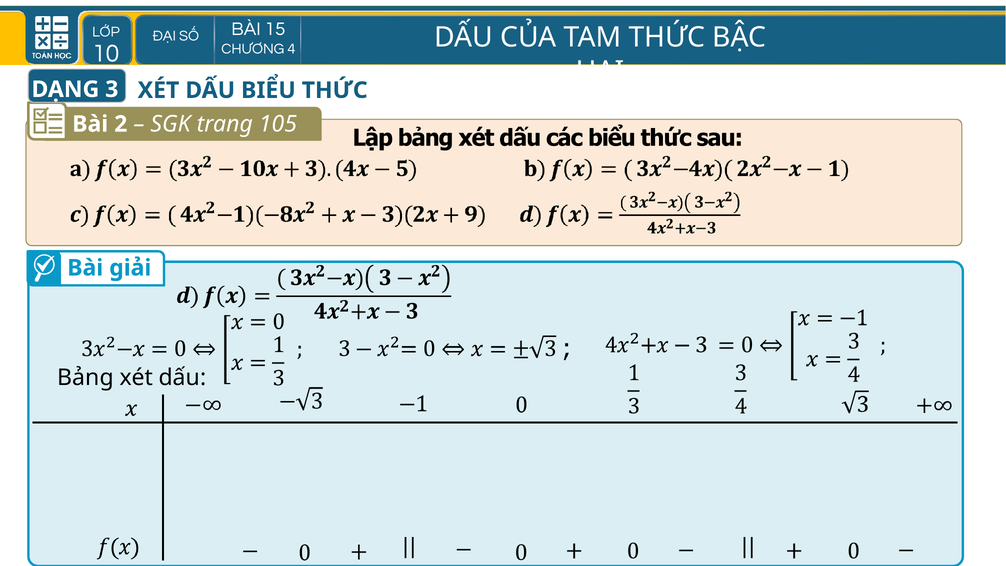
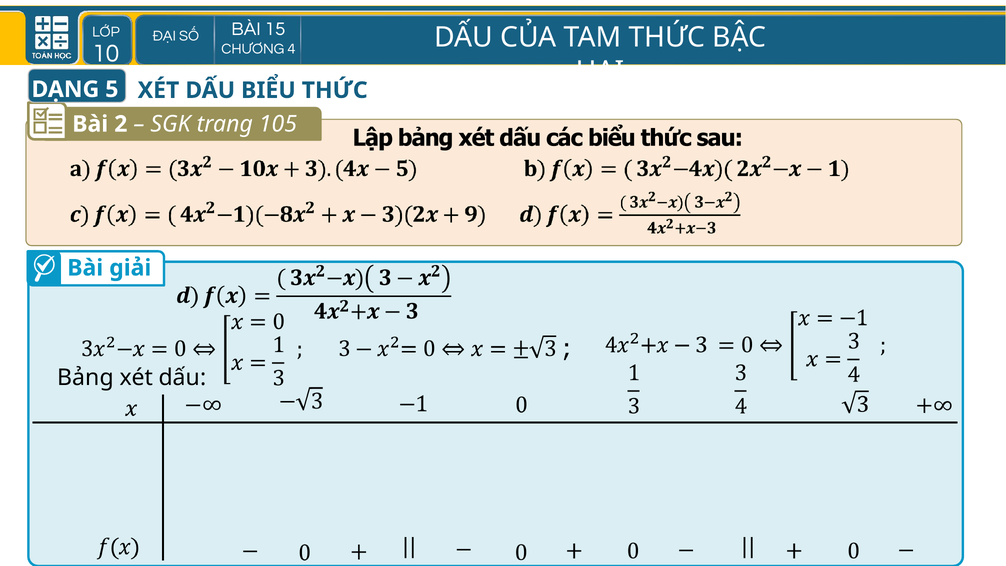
3: 3 -> 5
